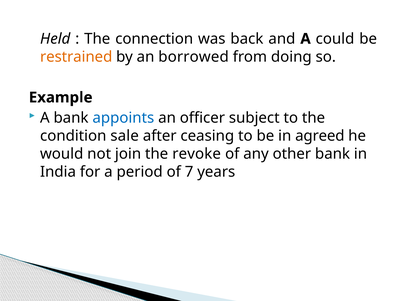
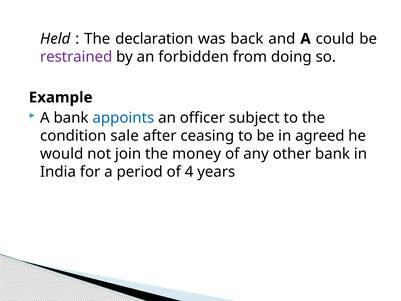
connection: connection -> declaration
restrained colour: orange -> purple
borrowed: borrowed -> forbidden
revoke: revoke -> money
7: 7 -> 4
